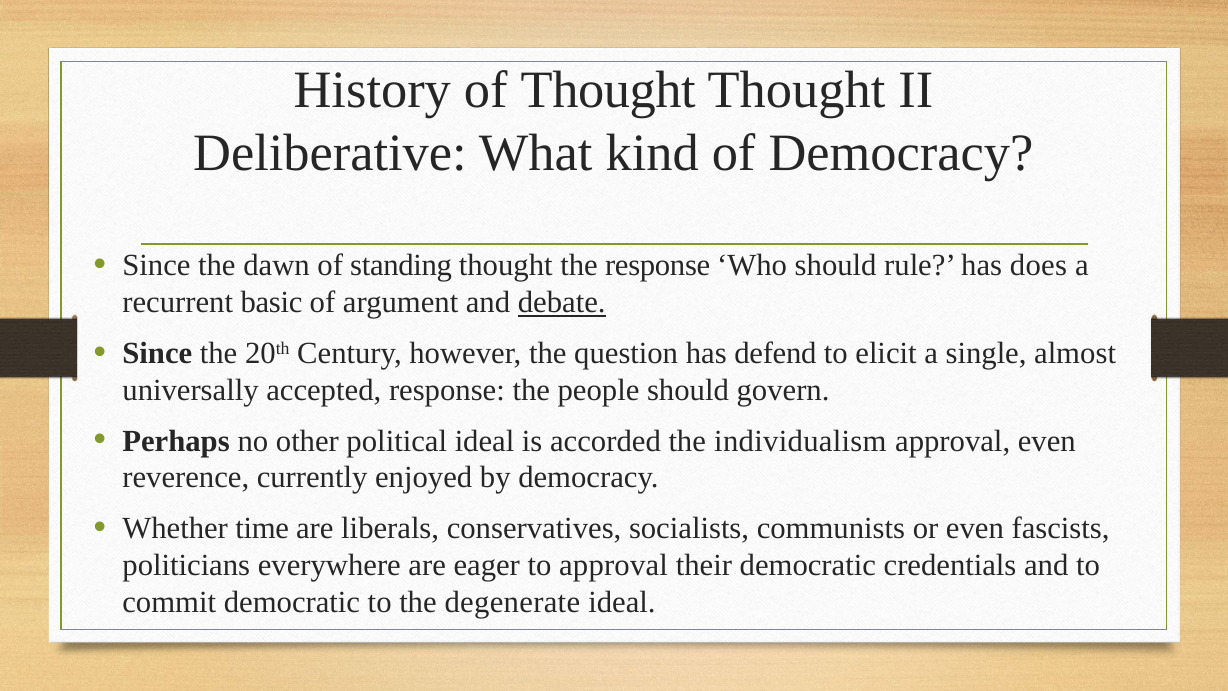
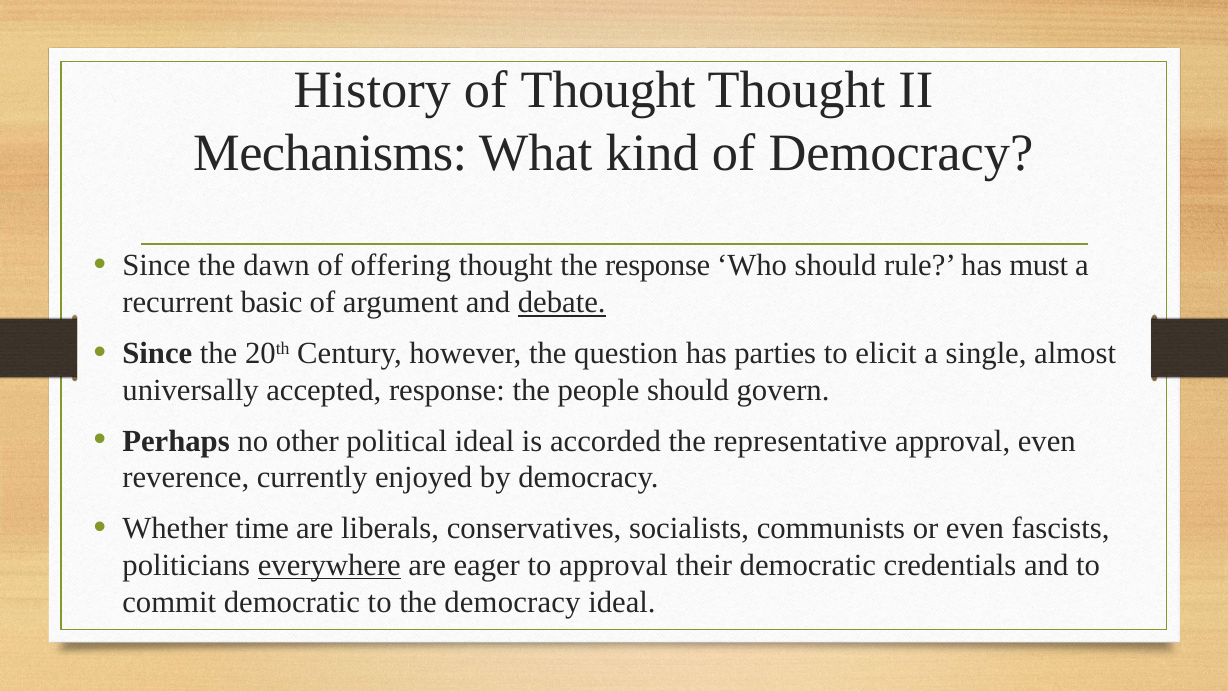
Deliberative: Deliberative -> Mechanisms
standing: standing -> offering
does: does -> must
defend: defend -> parties
individualism: individualism -> representative
everywhere underline: none -> present
the degenerate: degenerate -> democracy
